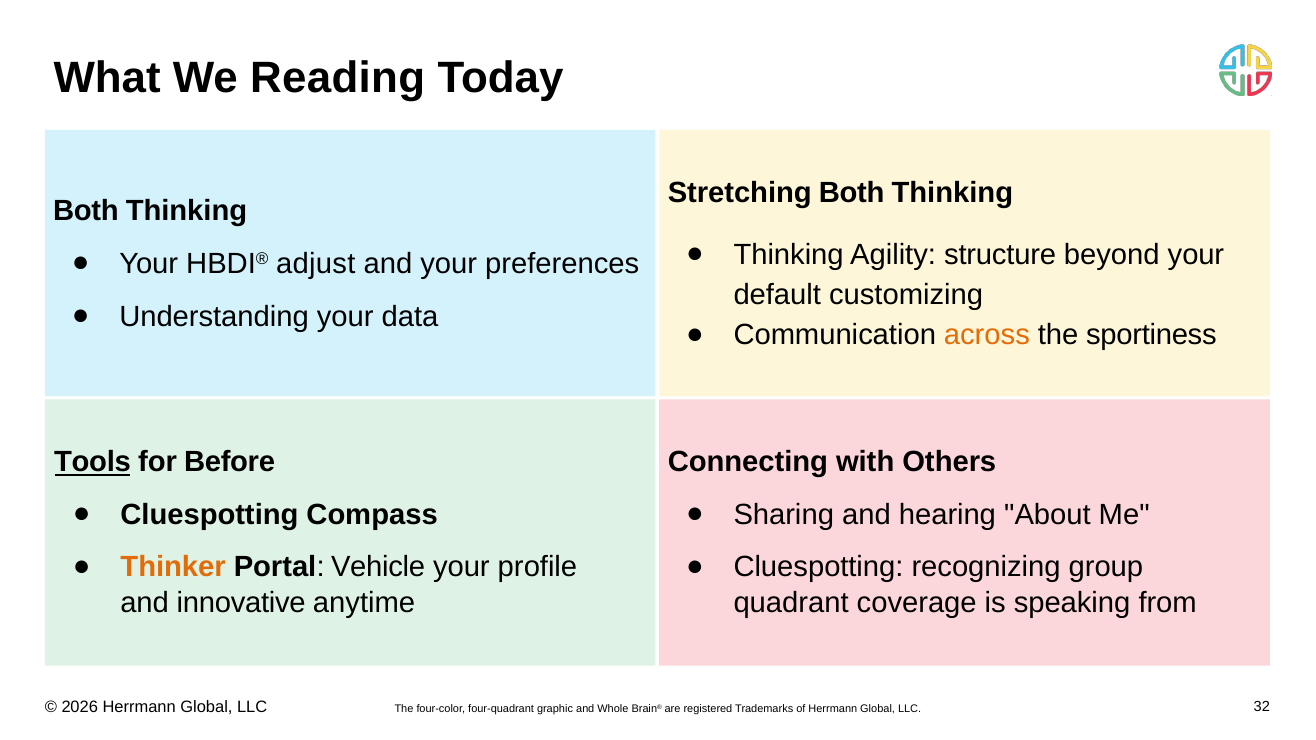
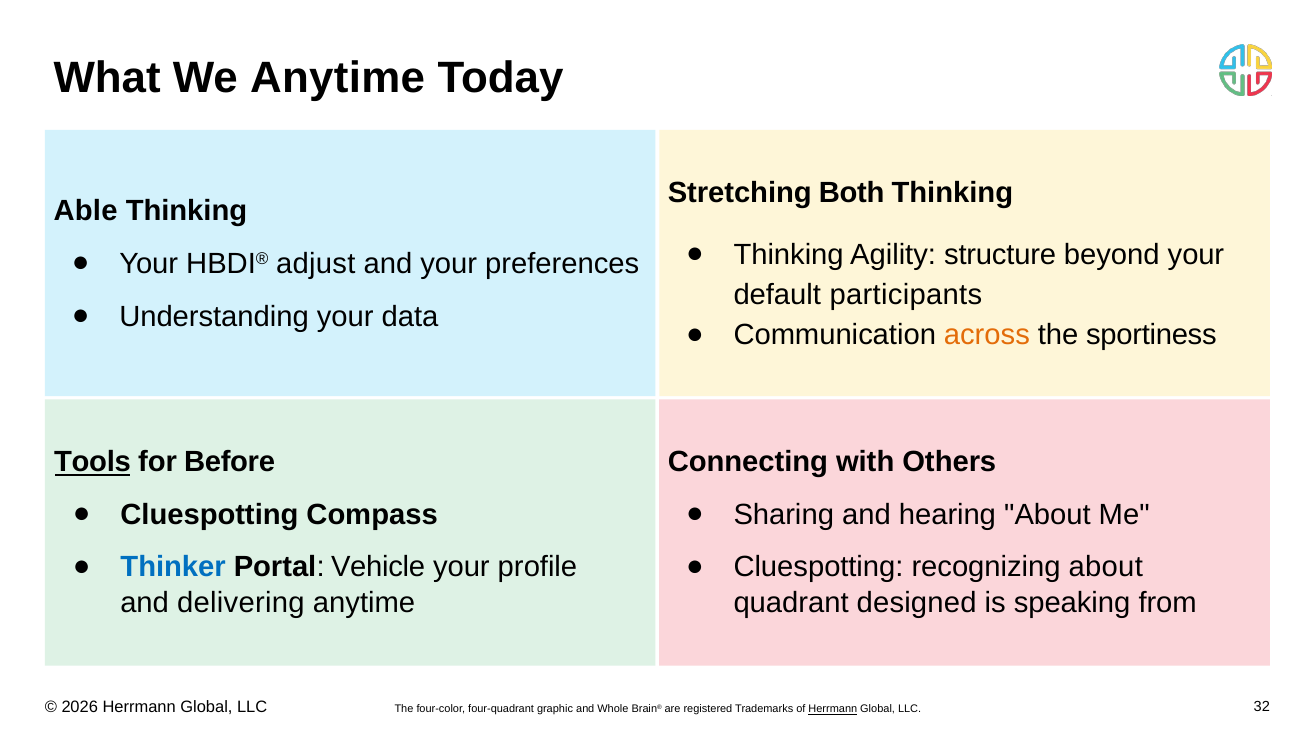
We Reading: Reading -> Anytime
Both at (86, 211): Both -> Able
customizing: customizing -> participants
Thinker colour: orange -> blue
recognizing group: group -> about
innovative: innovative -> delivering
coverage: coverage -> designed
Herrmann at (833, 709) underline: none -> present
